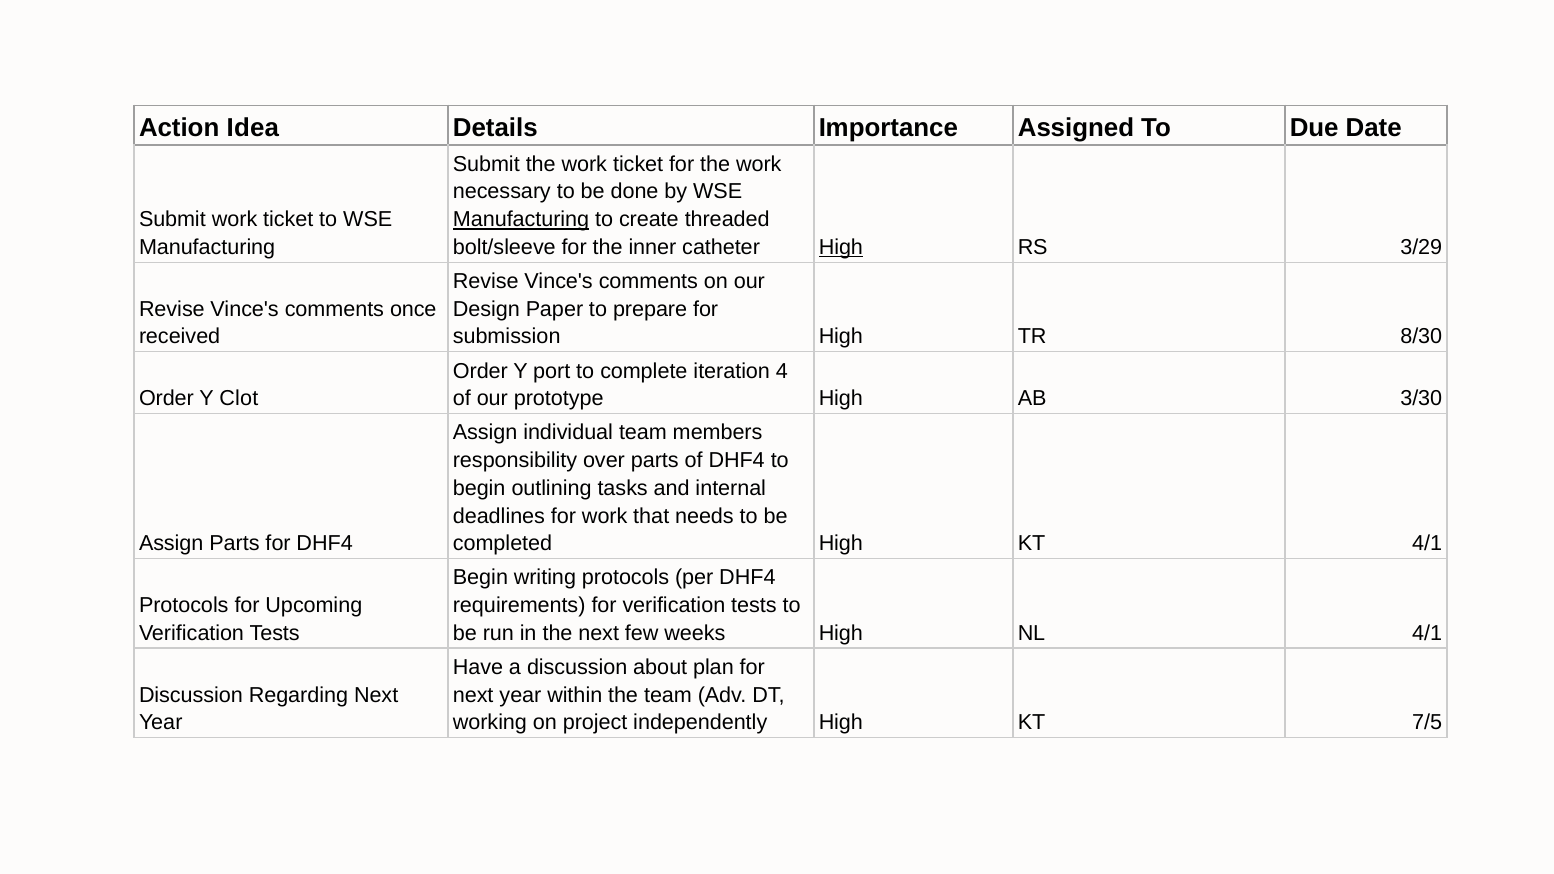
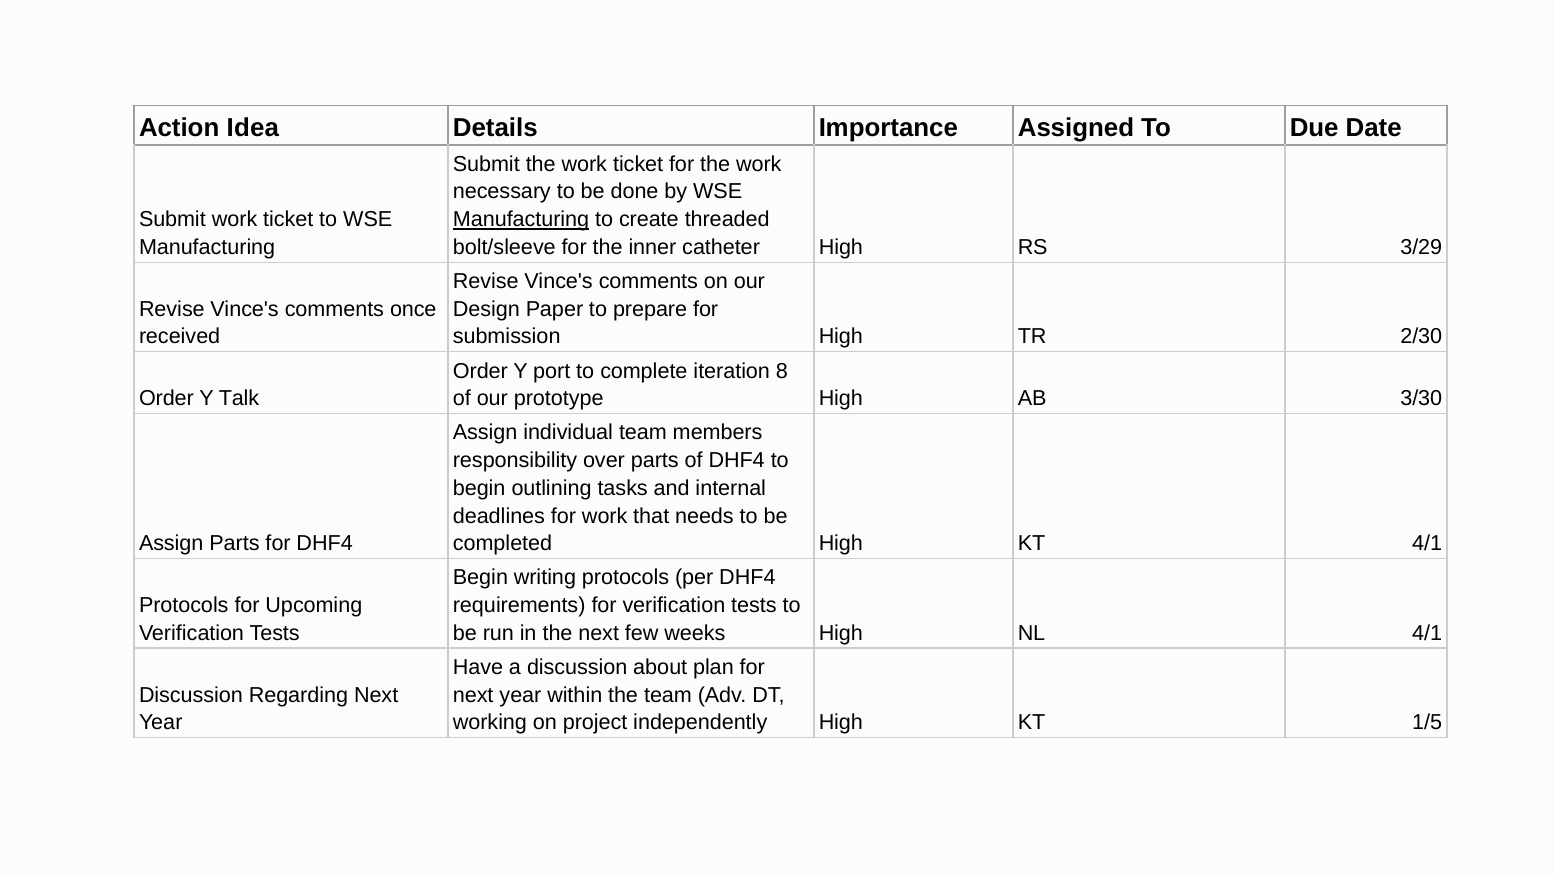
High at (841, 247) underline: present -> none
8/30: 8/30 -> 2/30
4: 4 -> 8
Clot: Clot -> Talk
7/5: 7/5 -> 1/5
